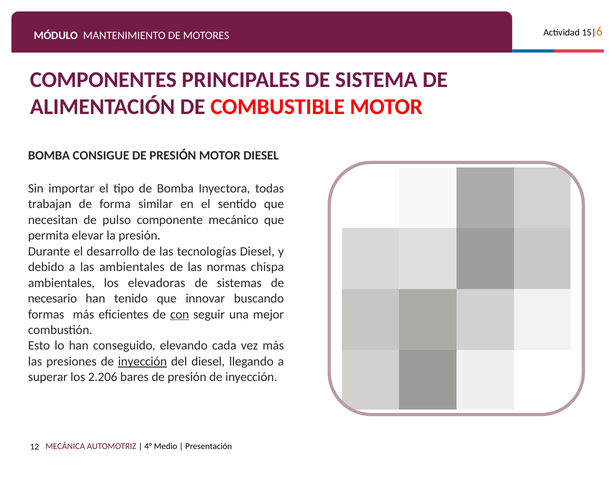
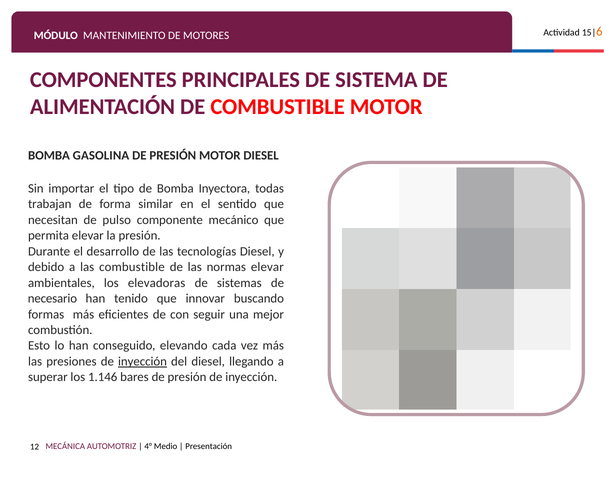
CONSIGUE: CONSIGUE -> GASOLINA
las ambientales: ambientales -> combustible
normas chispa: chispa -> elevar
con underline: present -> none
2.206: 2.206 -> 1.146
